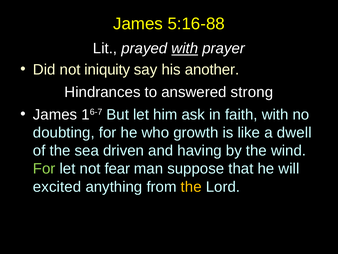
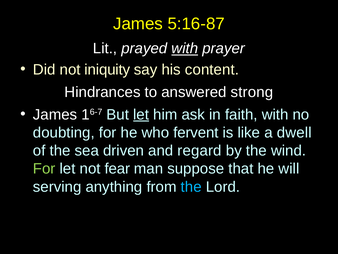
5:16-88: 5:16-88 -> 5:16-87
another: another -> content
let at (141, 114) underline: none -> present
growth: growth -> fervent
having: having -> regard
excited: excited -> serving
the at (191, 186) colour: yellow -> light blue
